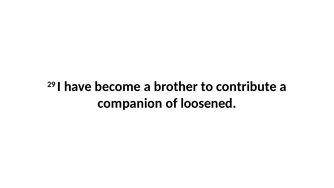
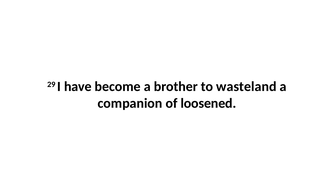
contribute: contribute -> wasteland
